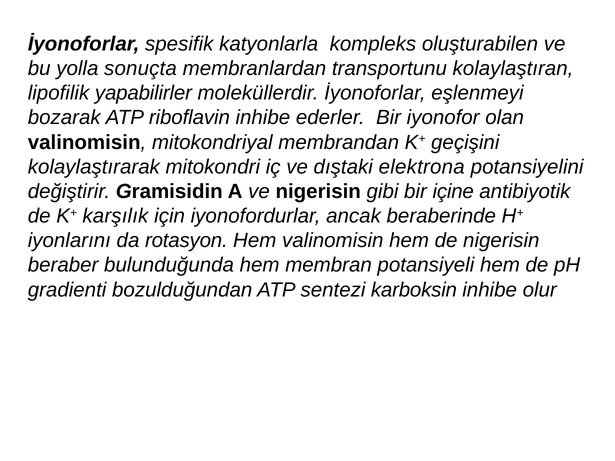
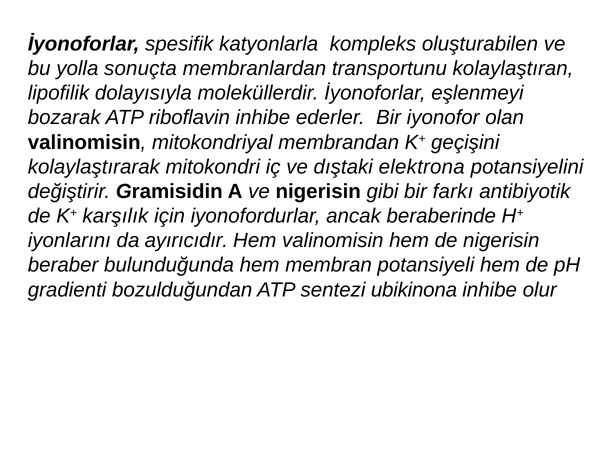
yapabilirler: yapabilirler -> dolayısıyla
içine: içine -> farkı
rotasyon: rotasyon -> ayırıcıdır
karboksin: karboksin -> ubikinona
